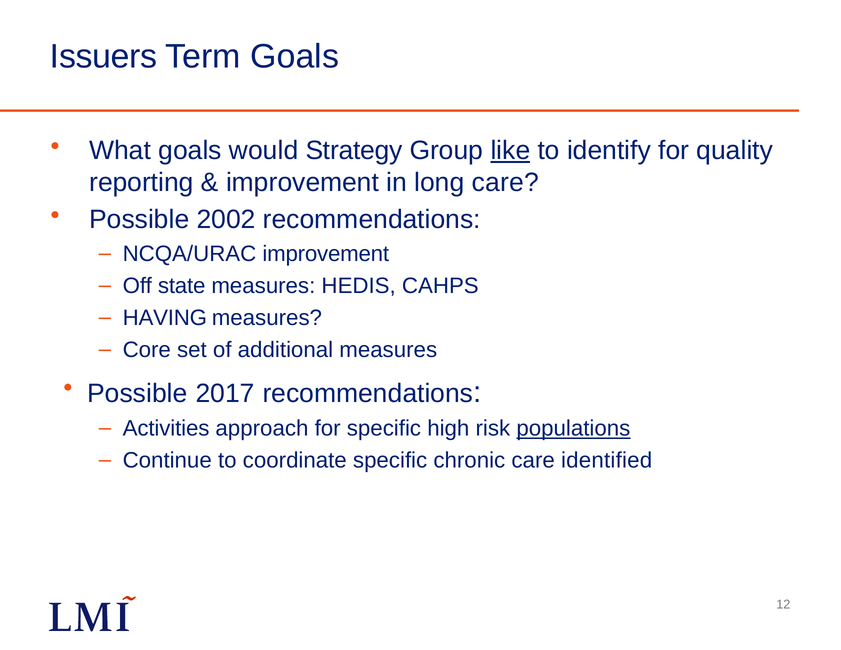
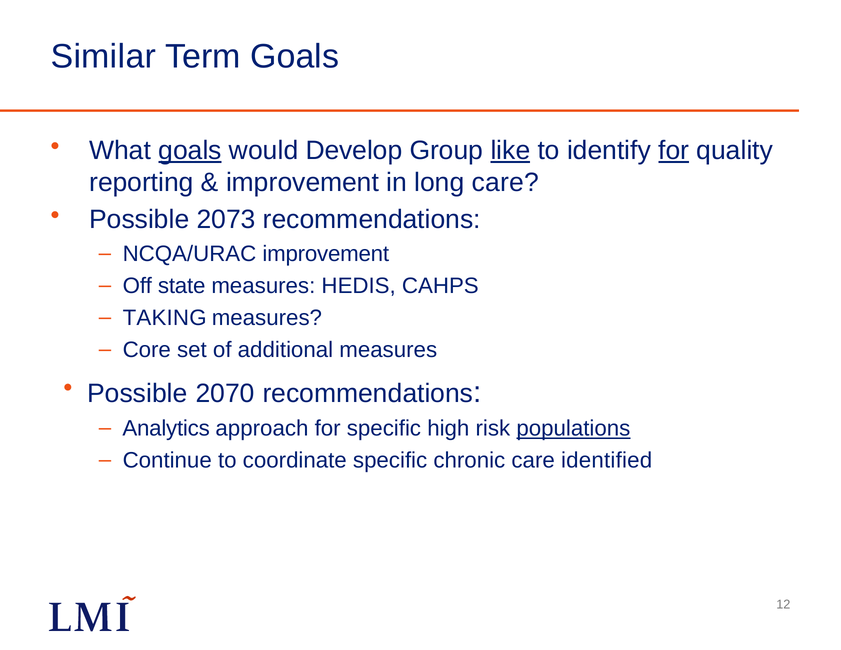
Issuers: Issuers -> Similar
goals at (190, 151) underline: none -> present
Strategy: Strategy -> Develop
for at (674, 151) underline: none -> present
2002: 2002 -> 2073
HAVING: HAVING -> TAKING
2017: 2017 -> 2070
Activities: Activities -> Analytics
